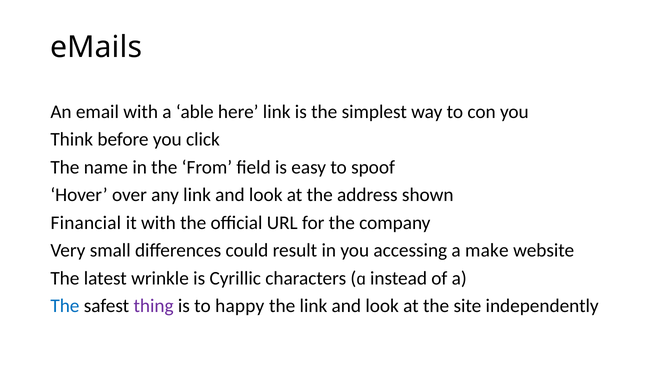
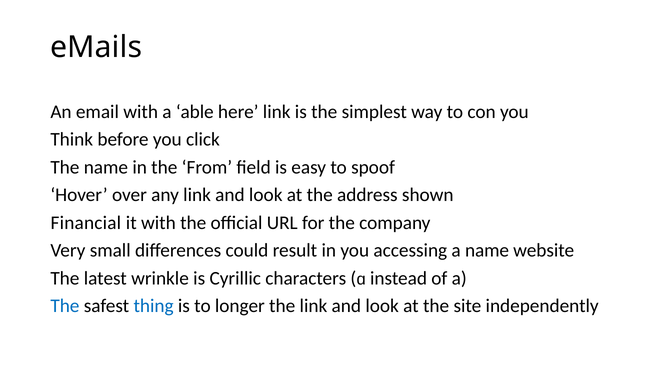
a make: make -> name
thing colour: purple -> blue
happy: happy -> longer
